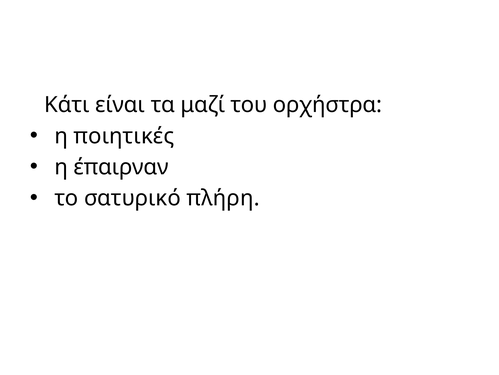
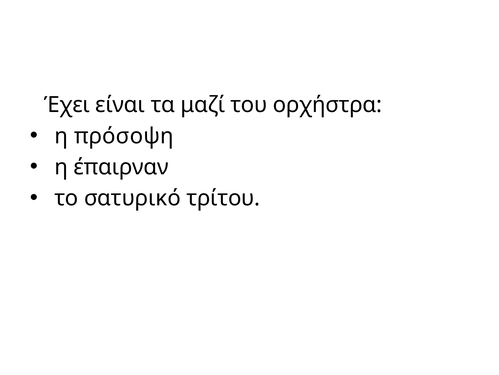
Κάτι: Κάτι -> Έχει
ποιητικές: ποιητικές -> πρόσοψη
πλήρη: πλήρη -> τρίτου
